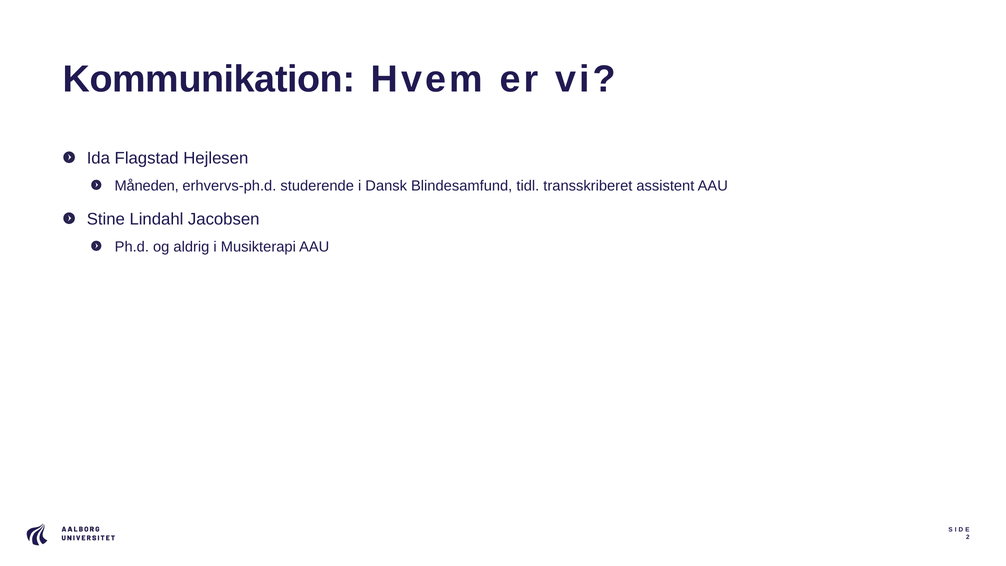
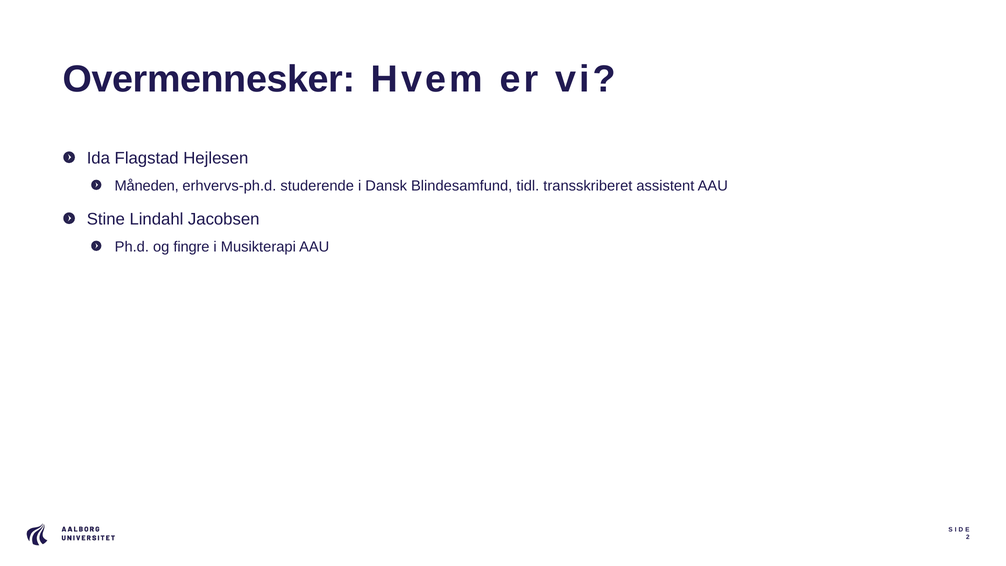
Kommunikation: Kommunikation -> Overmennesker
aldrig: aldrig -> fingre
